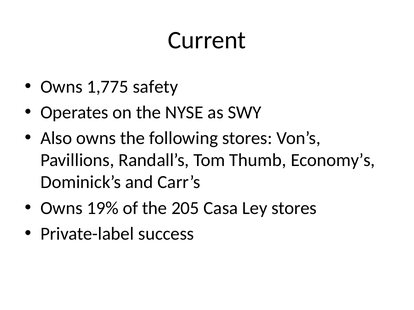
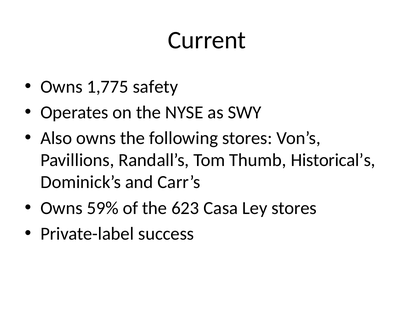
Economy’s: Economy’s -> Historical’s
19%: 19% -> 59%
205: 205 -> 623
